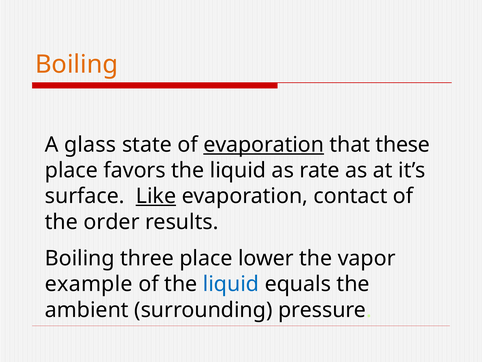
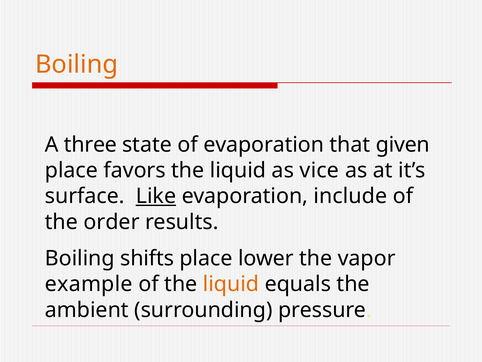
glass: glass -> three
evaporation at (264, 145) underline: present -> none
these: these -> given
rate: rate -> vice
contact: contact -> include
three: three -> shifts
liquid at (231, 284) colour: blue -> orange
